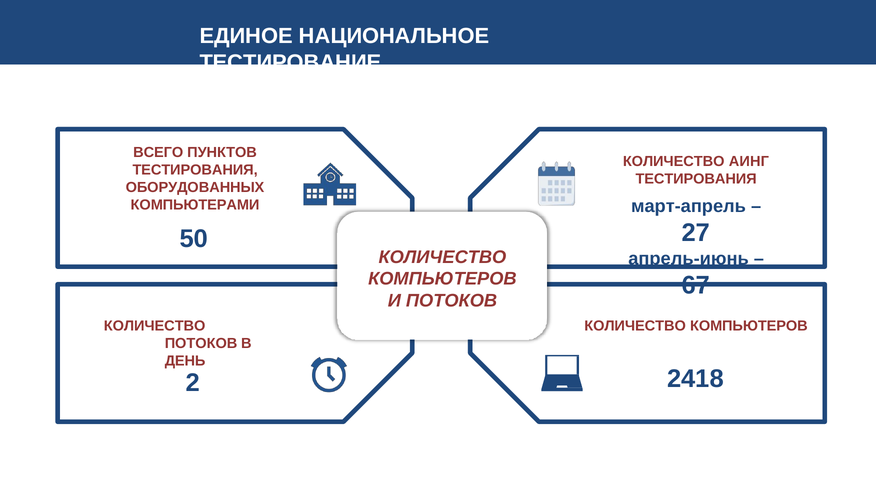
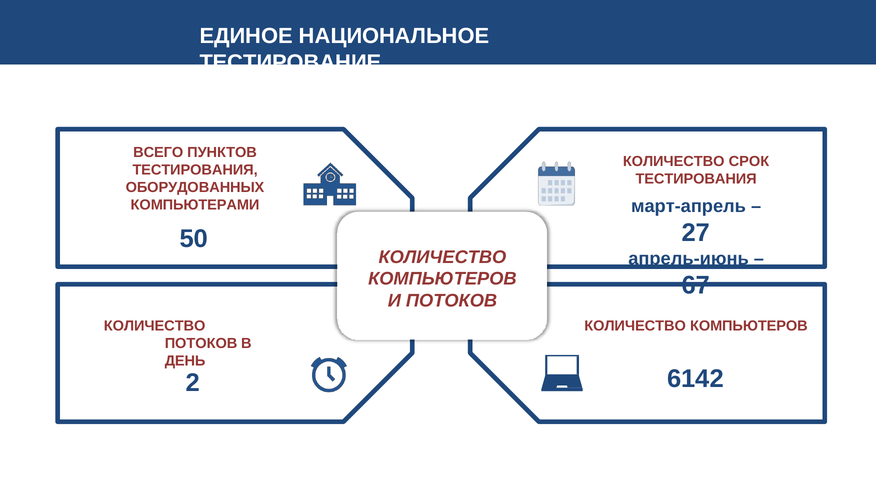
АИНГ: АИНГ -> СРОК
2418: 2418 -> 6142
